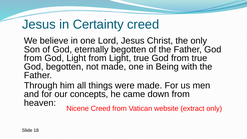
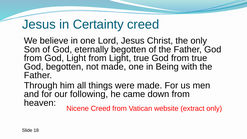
concepts: concepts -> following
